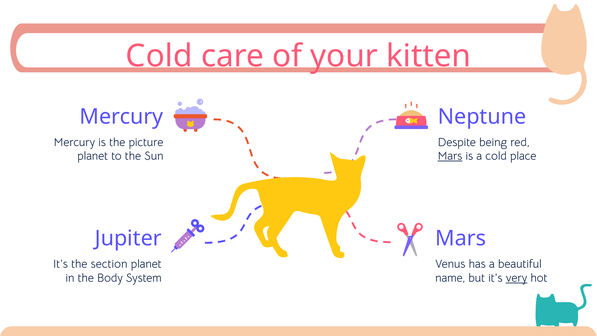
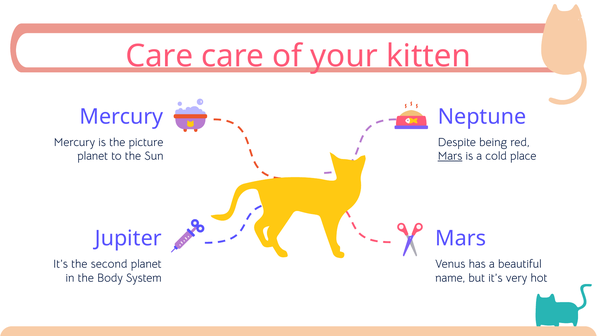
Cold at (159, 56): Cold -> Care
section: section -> second
very underline: present -> none
